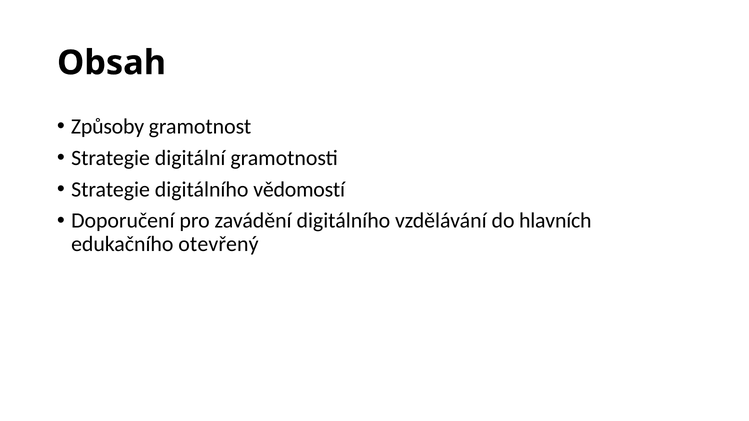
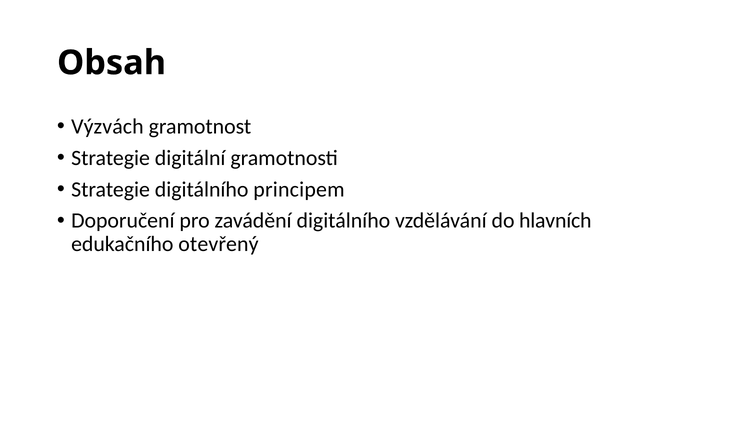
Způsoby: Způsoby -> Výzvách
vědomostí: vědomostí -> principem
